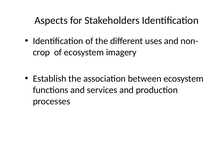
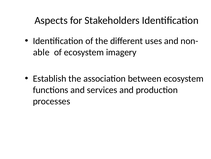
crop: crop -> able
